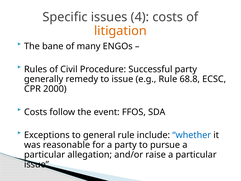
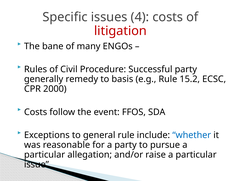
litigation colour: orange -> red
to issue: issue -> basis
68.8: 68.8 -> 15.2
